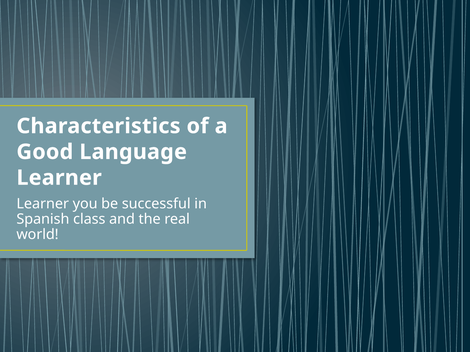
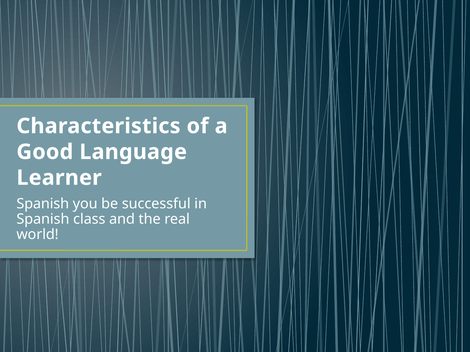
Learner at (43, 204): Learner -> Spanish
